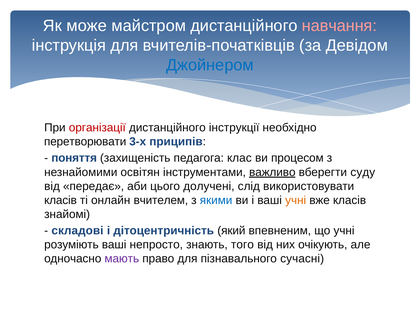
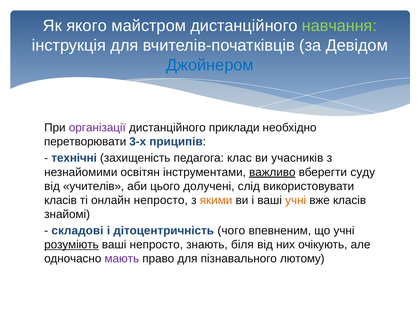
може: може -> якого
навчання colour: pink -> light green
організації colour: red -> purple
інструкції: інструкції -> приклади
поняття: поняття -> технічні
процесом: процесом -> учасників
передає: передає -> учителів
онлайн вчителем: вчителем -> непросто
якими colour: blue -> orange
який: який -> чого
розуміють underline: none -> present
того: того -> біля
сучасні: сучасні -> лютому
